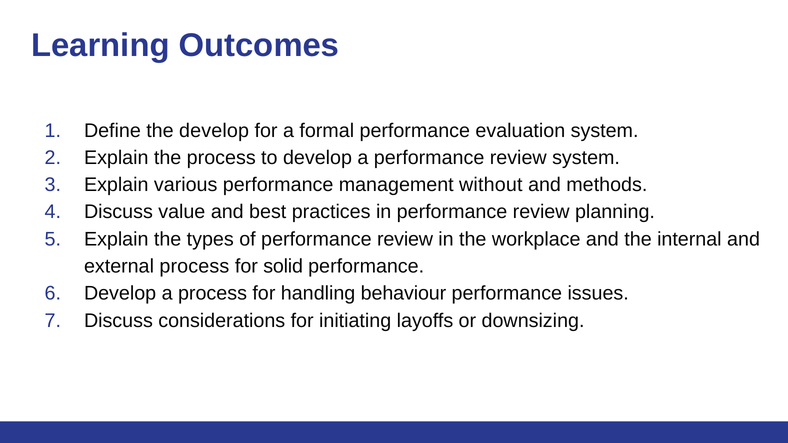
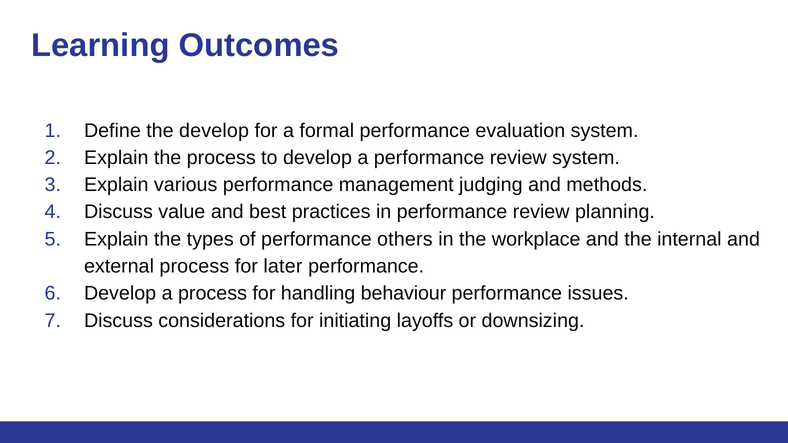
without: without -> judging
of performance review: review -> others
solid: solid -> later
